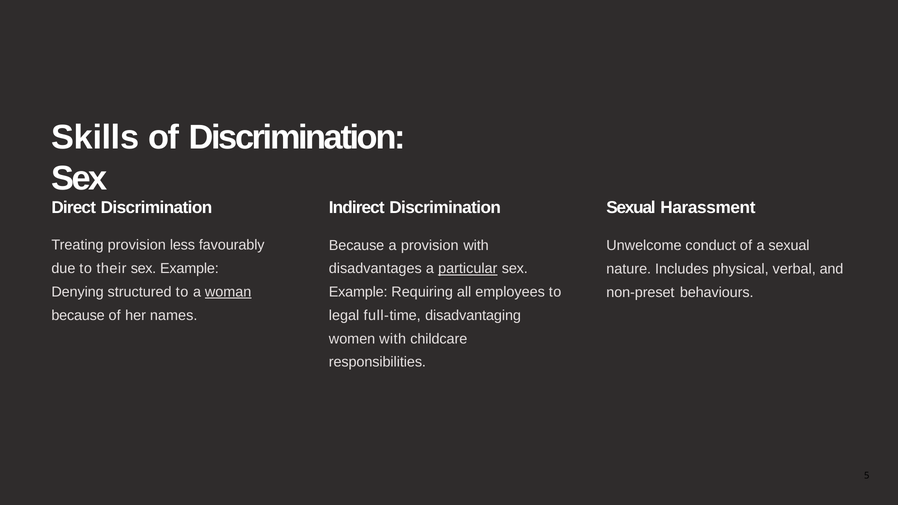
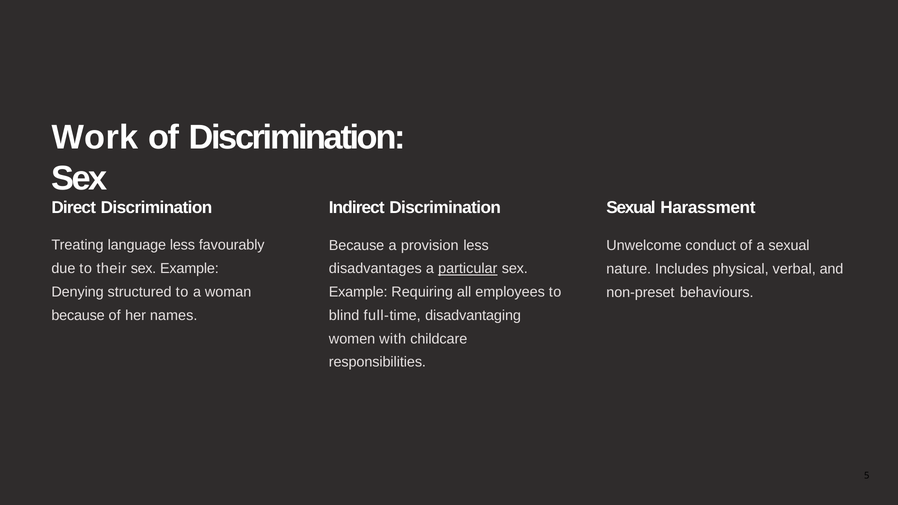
Skills: Skills -> Work
Treating provision: provision -> language
provision with: with -> less
woman underline: present -> none
legal: legal -> blind
